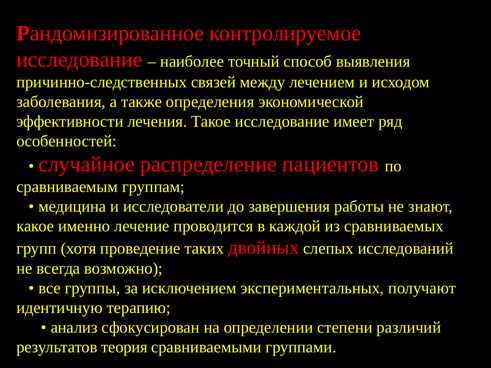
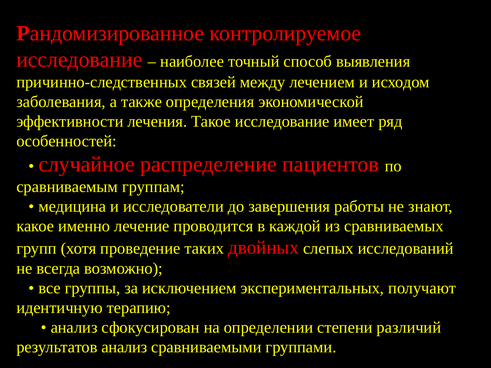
результатов теория: теория -> анализ
